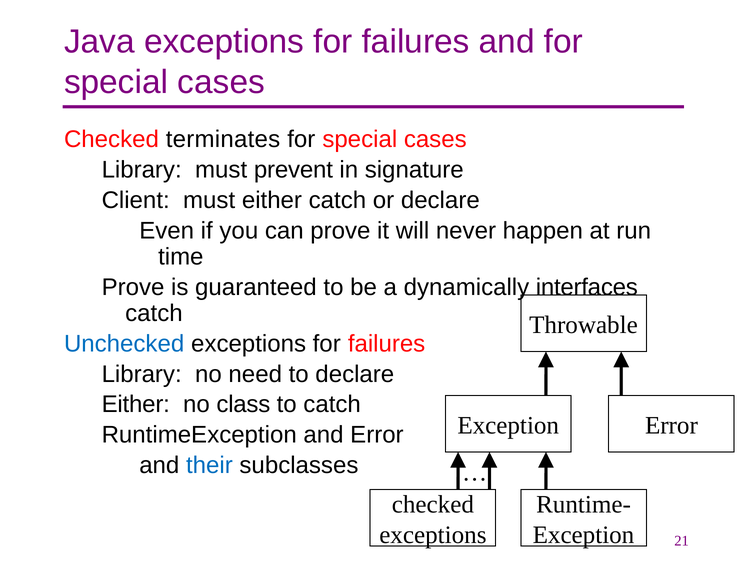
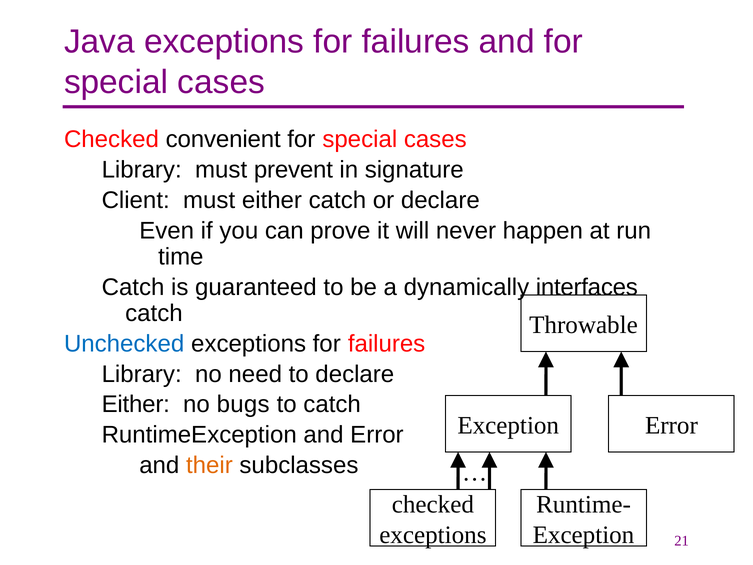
terminates: terminates -> convenient
Prove at (133, 287): Prove -> Catch
class: class -> bugs
their colour: blue -> orange
